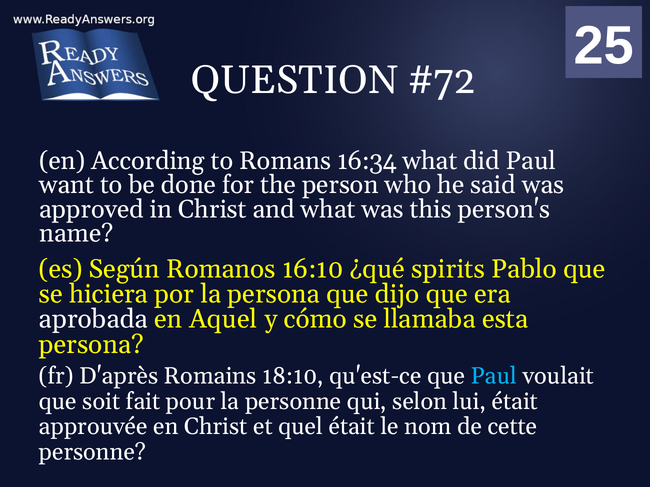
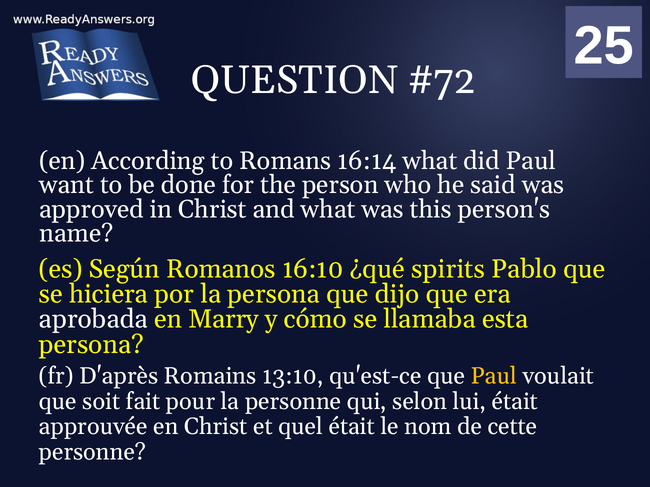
16:34: 16:34 -> 16:14
Aquel: Aquel -> Marry
18:10: 18:10 -> 13:10
Paul at (494, 376) colour: light blue -> yellow
